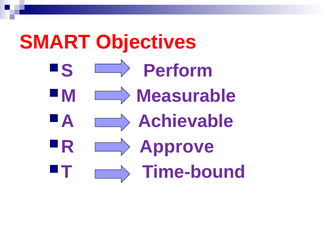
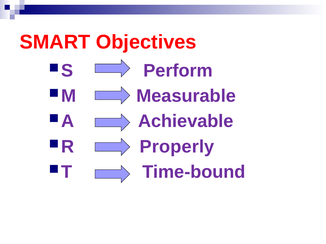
Approve: Approve -> Properly
